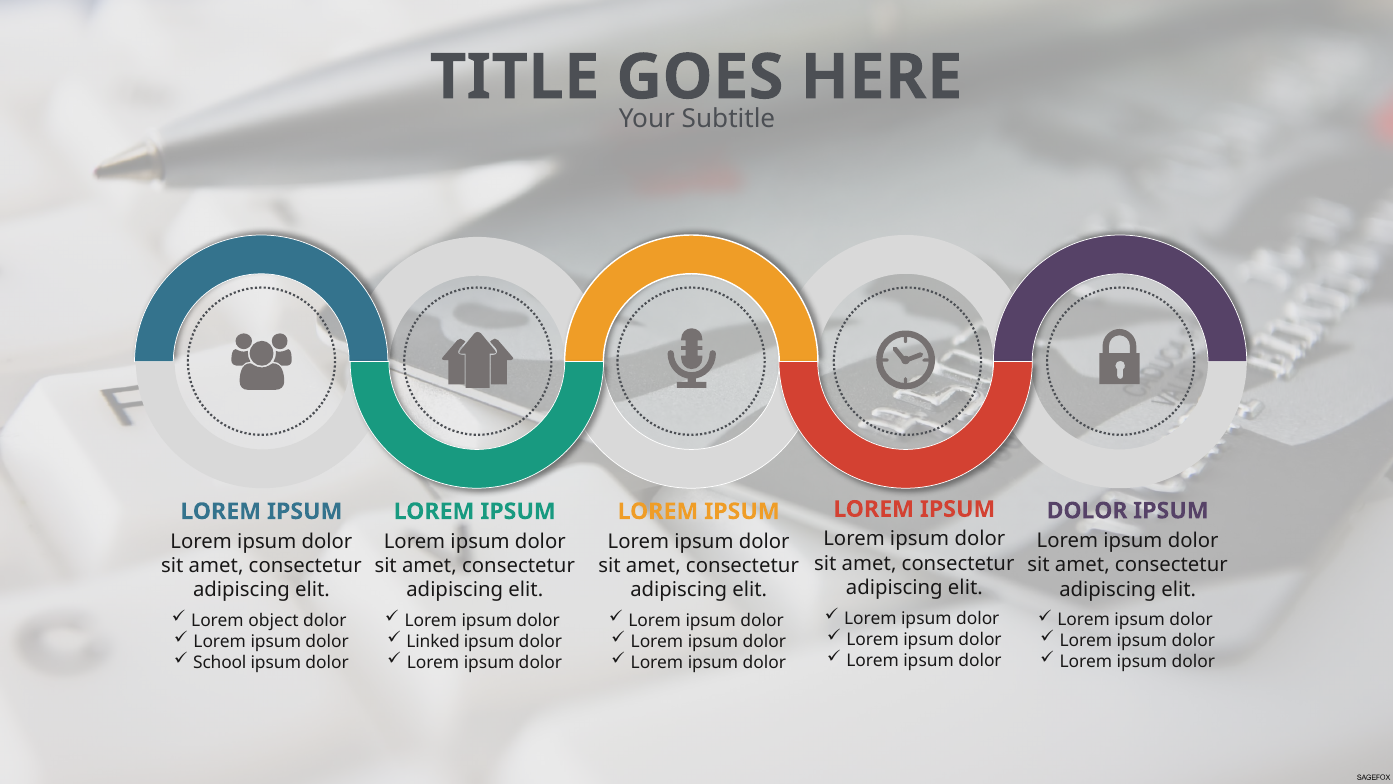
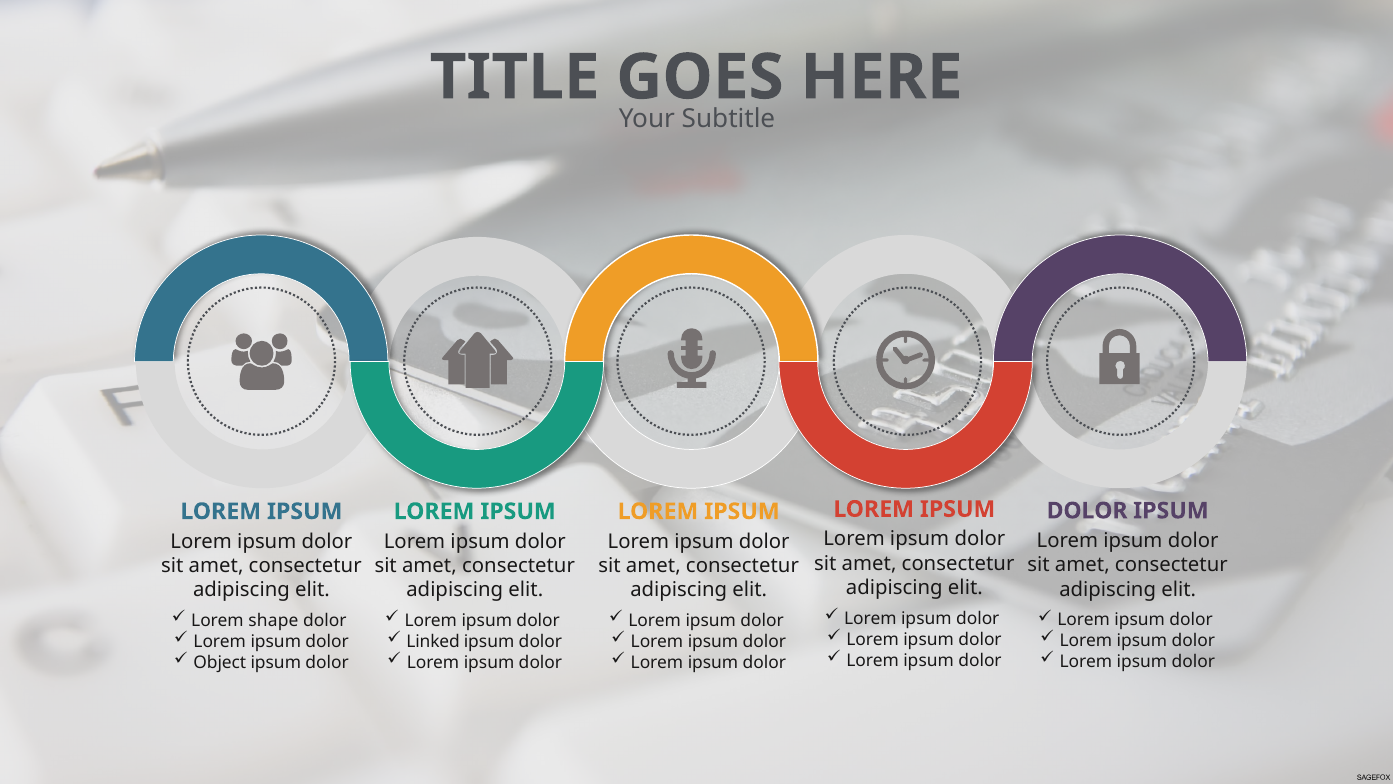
object: object -> shape
School: School -> Object
